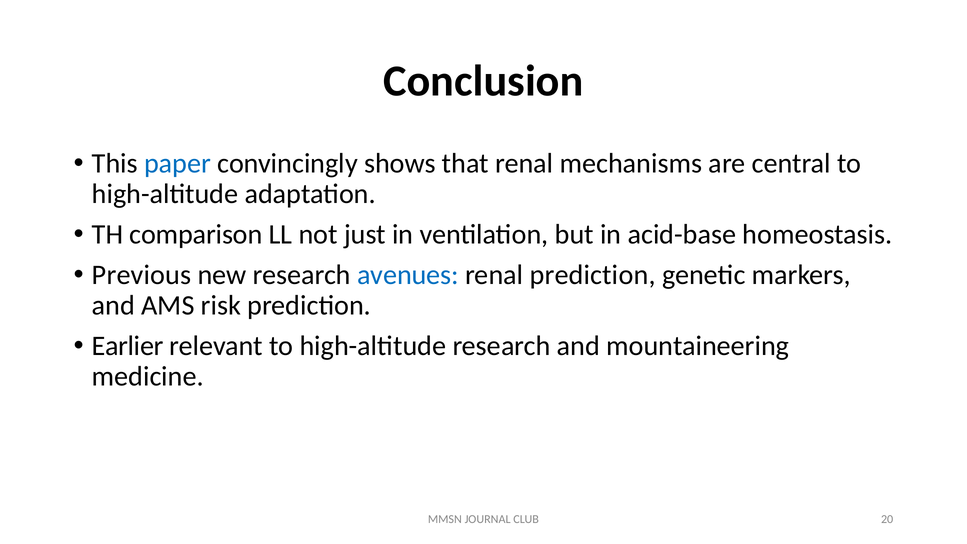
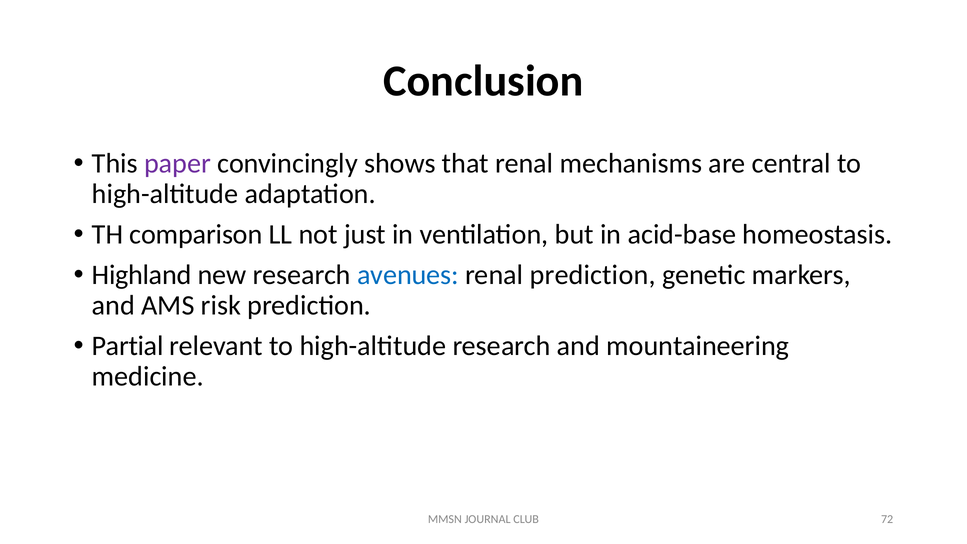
paper colour: blue -> purple
Previous: Previous -> Highland
Earlier: Earlier -> Partial
20: 20 -> 72
